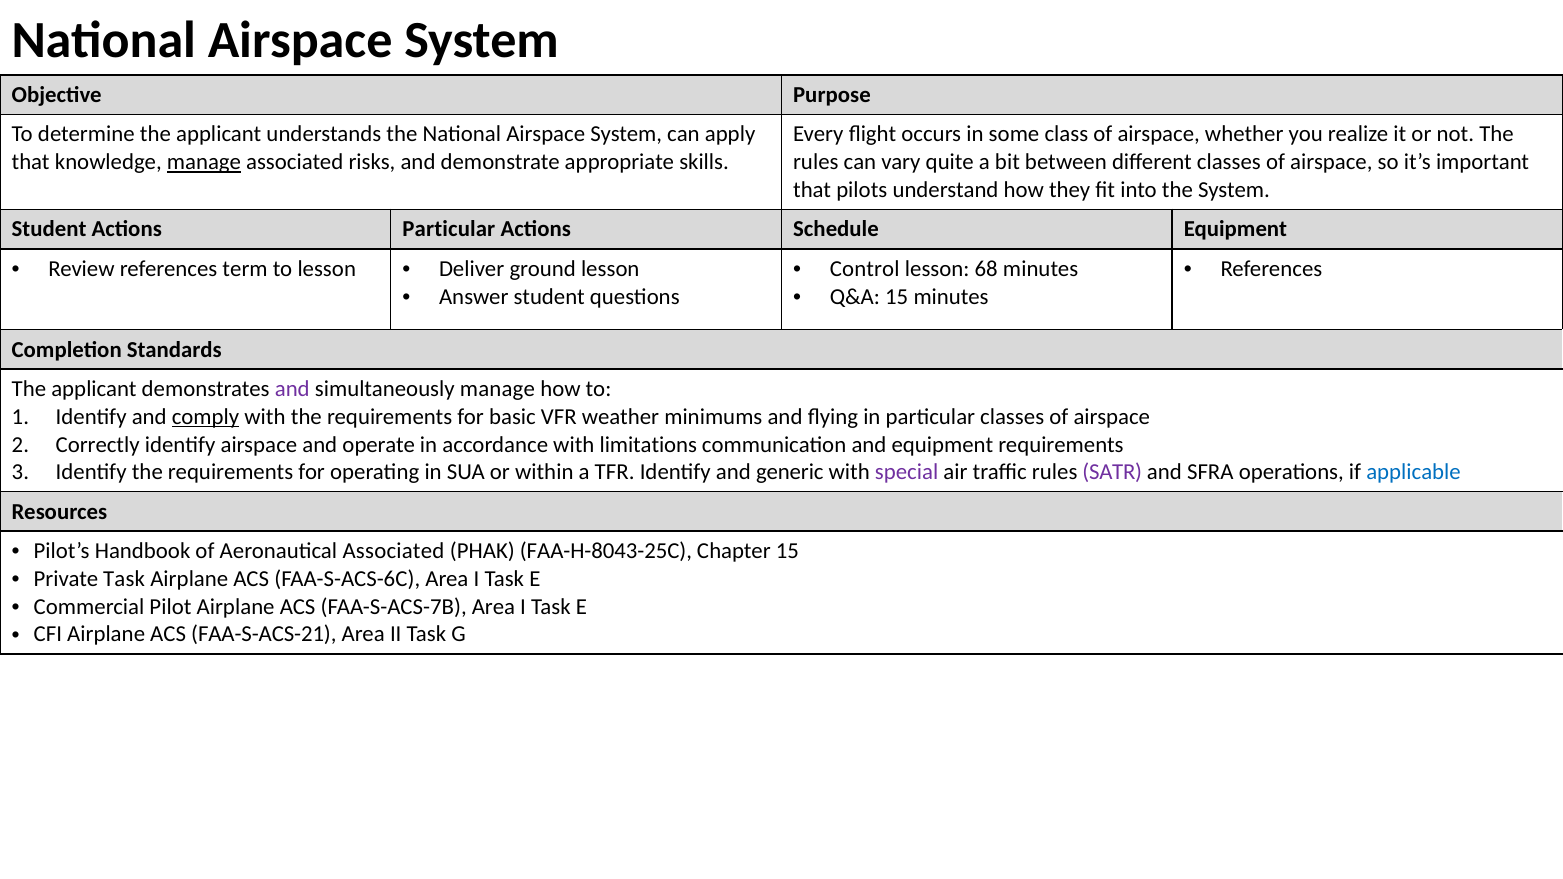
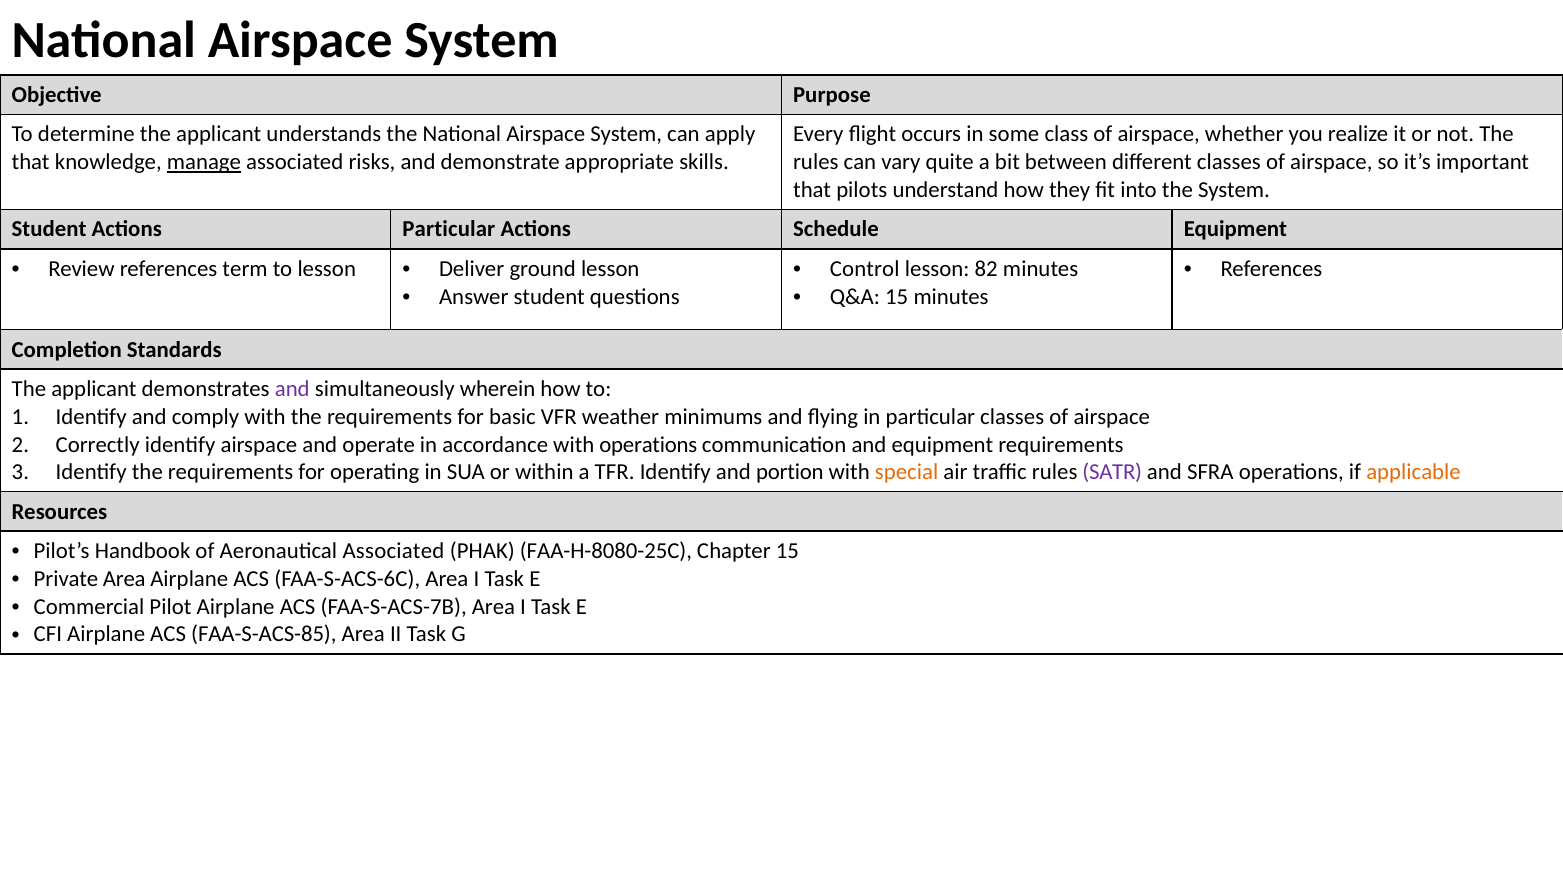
68: 68 -> 82
simultaneously manage: manage -> wherein
comply underline: present -> none
with limitations: limitations -> operations
generic: generic -> portion
special colour: purple -> orange
applicable colour: blue -> orange
FAA-H-8043-25C: FAA-H-8043-25C -> FAA-H-8080-25C
Private Task: Task -> Area
FAA-S-ACS-21: FAA-S-ACS-21 -> FAA-S-ACS-85
